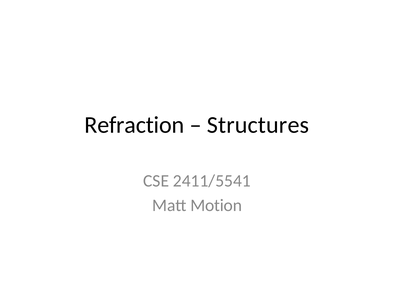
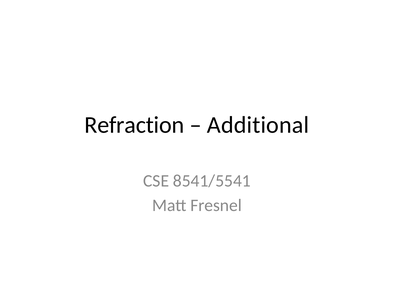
Structures: Structures -> Additional
2411/5541: 2411/5541 -> 8541/5541
Motion: Motion -> Fresnel
